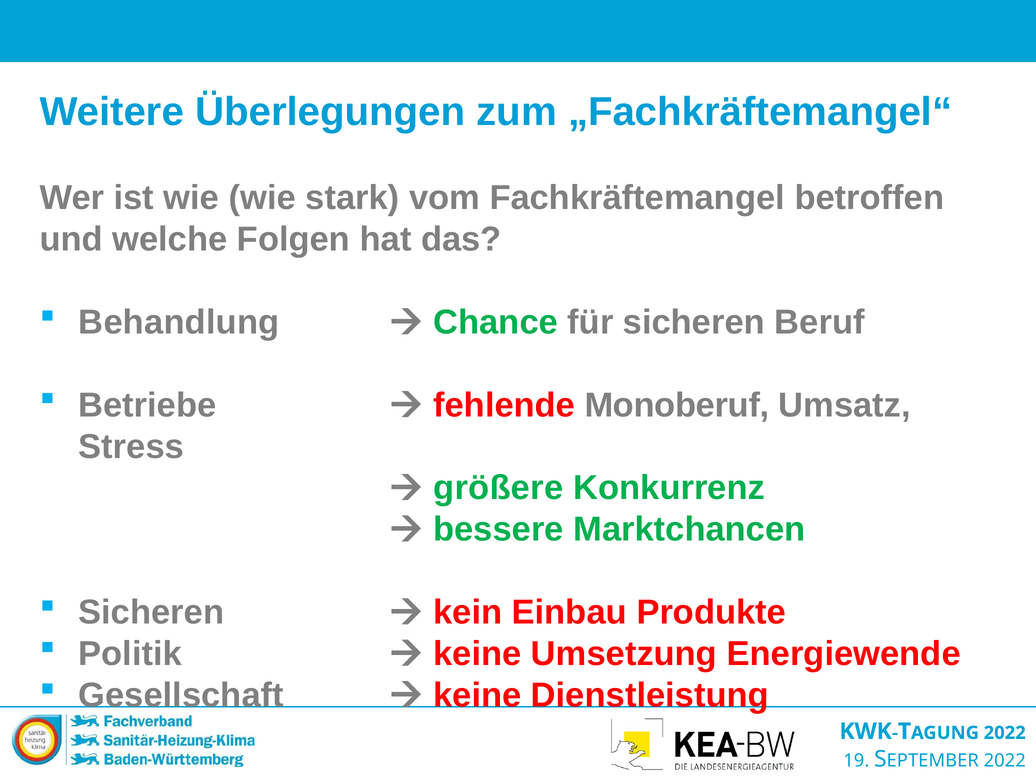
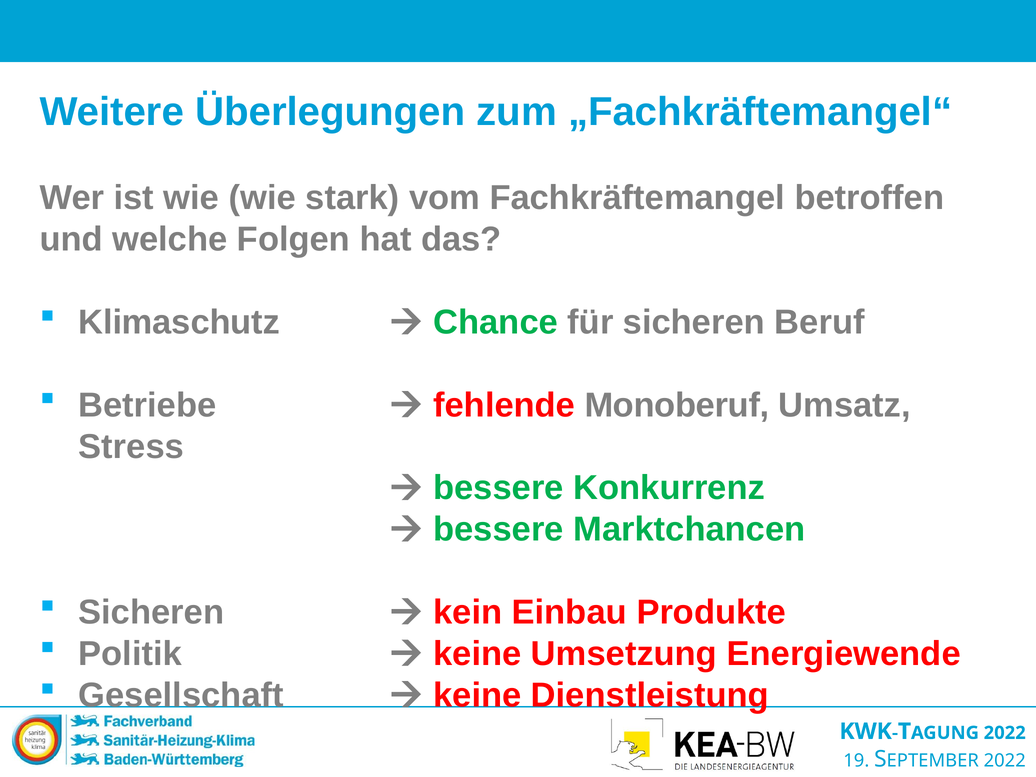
Behandlung: Behandlung -> Klimaschutz
größere at (498, 488): größere -> bessere
